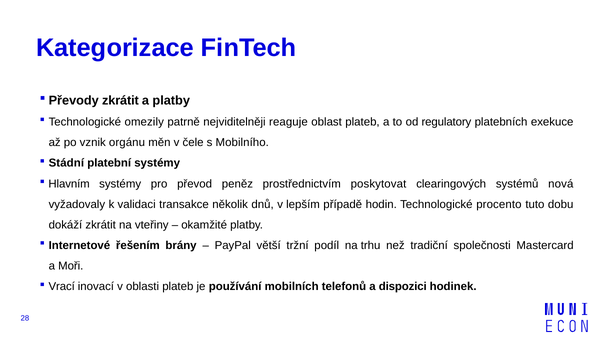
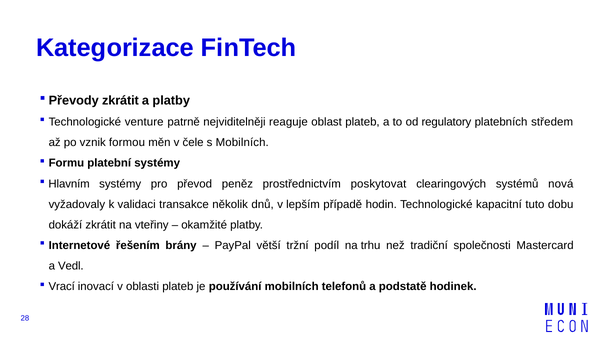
omezily: omezily -> venture
exekuce: exekuce -> středem
orgánu: orgánu -> formou
s Mobilního: Mobilního -> Mobilních
Stádní: Stádní -> Formu
procento: procento -> kapacitní
Moři: Moři -> Vedl
dispozici: dispozici -> podstatě
